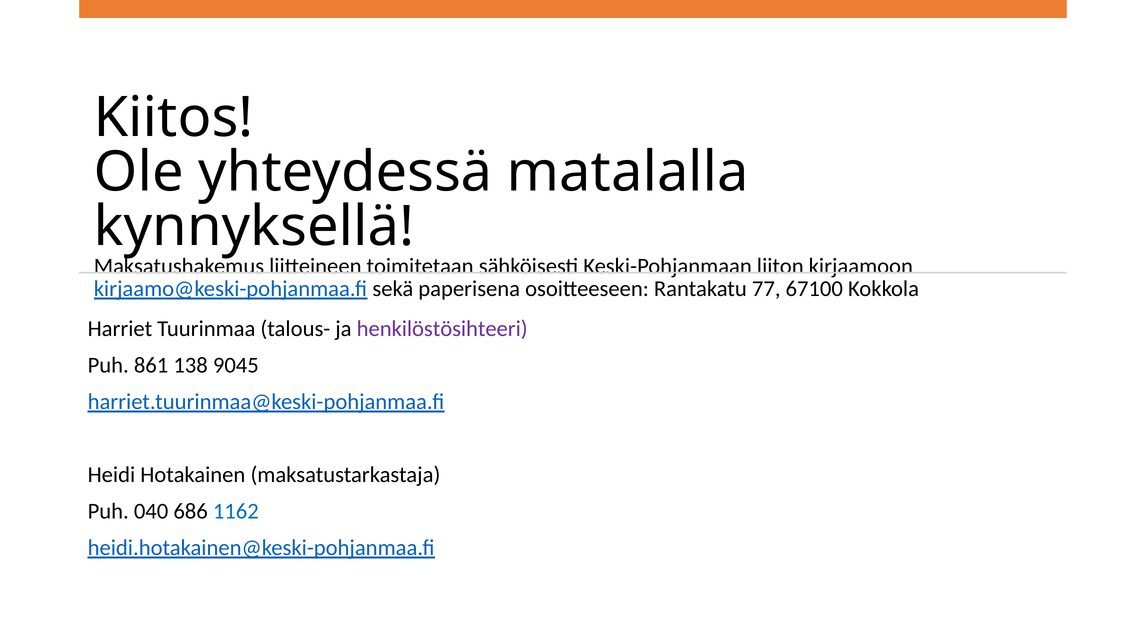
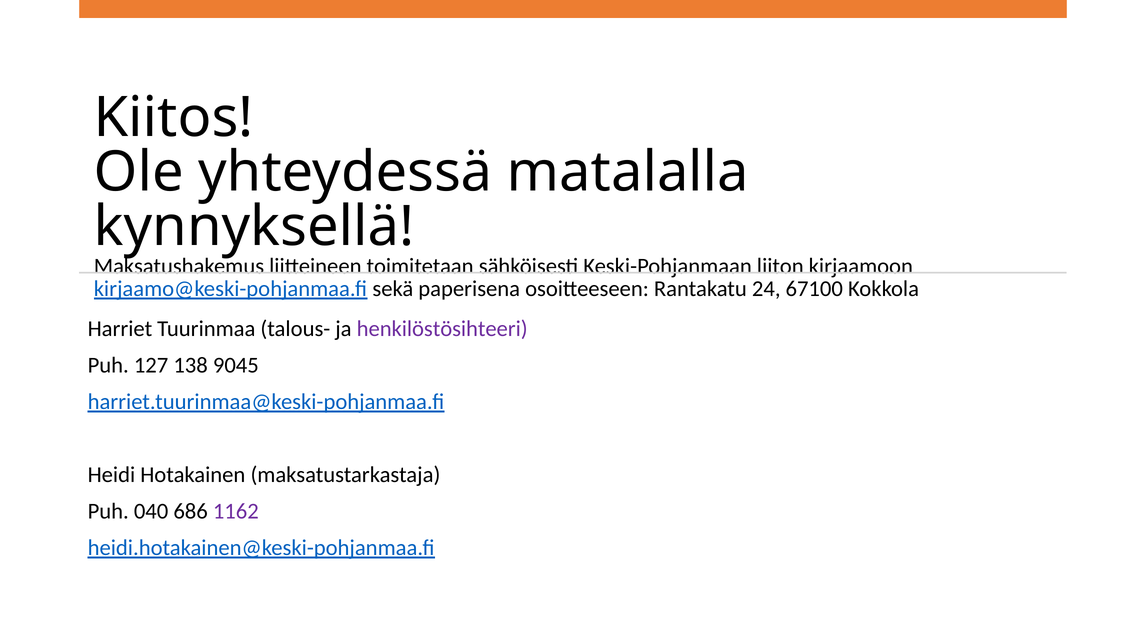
77: 77 -> 24
861: 861 -> 127
1162 colour: blue -> purple
